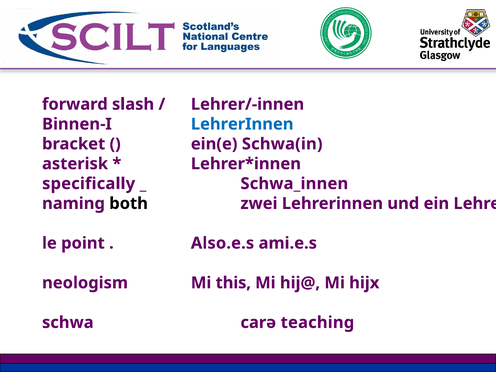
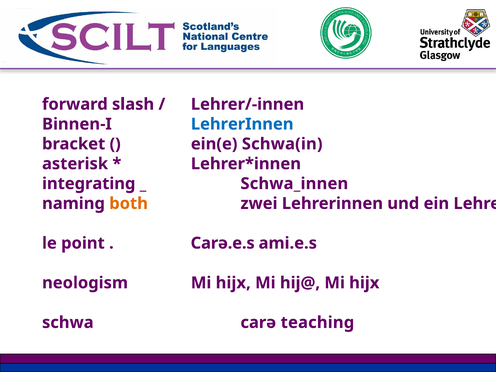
specifically: specifically -> integrating
both colour: black -> orange
Also.e.s: Also.e.s -> Carə.e.s
neologism Mi this: this -> hijx
